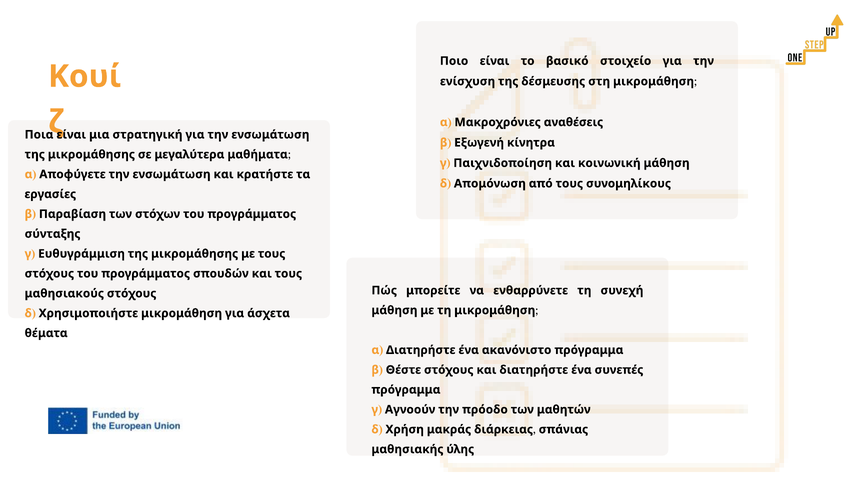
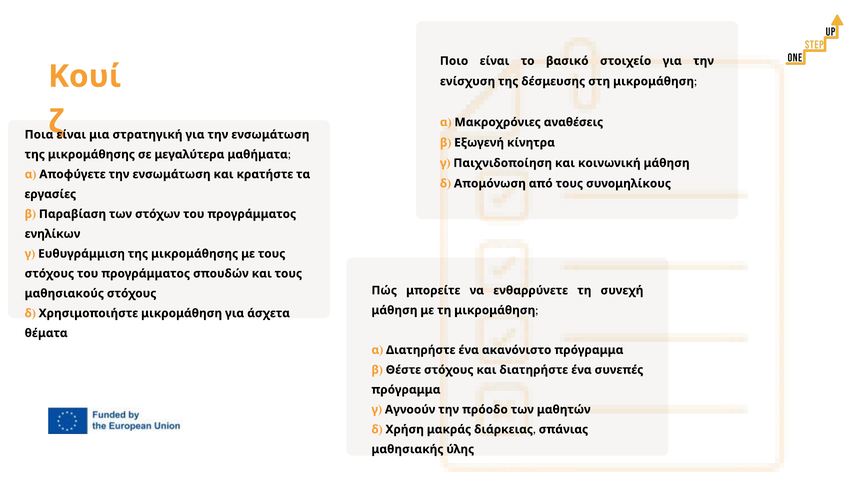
σύνταξης: σύνταξης -> ενηλίκων
